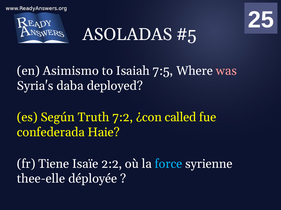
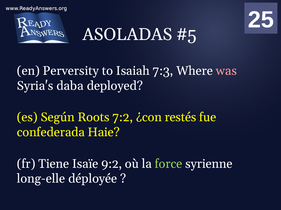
Asimismo: Asimismo -> Perversity
7:5: 7:5 -> 7:3
Truth: Truth -> Roots
called: called -> restés
2:2: 2:2 -> 9:2
force colour: light blue -> light green
thee-elle: thee-elle -> long-elle
